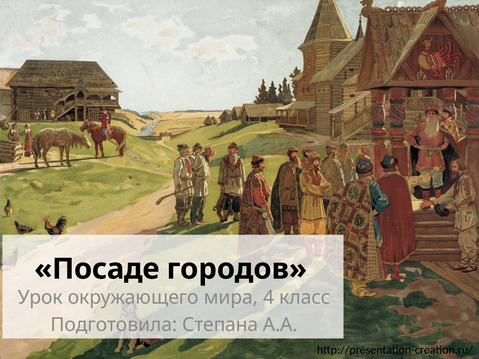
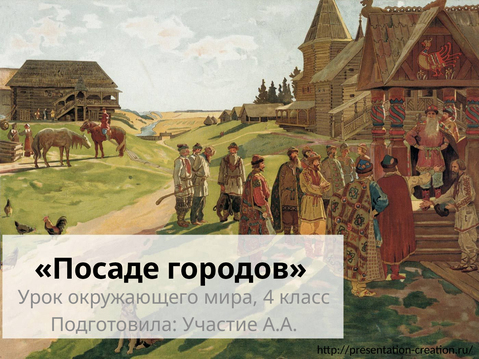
Степана: Степана -> Участие
